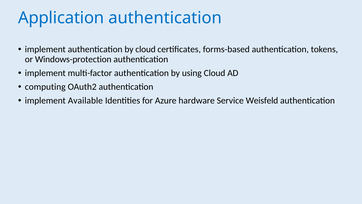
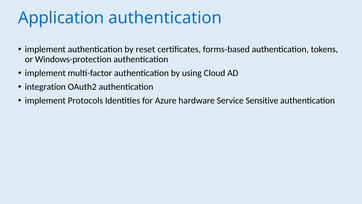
by cloud: cloud -> reset
computing: computing -> integration
Available: Available -> Protocols
Weisfeld: Weisfeld -> Sensitive
